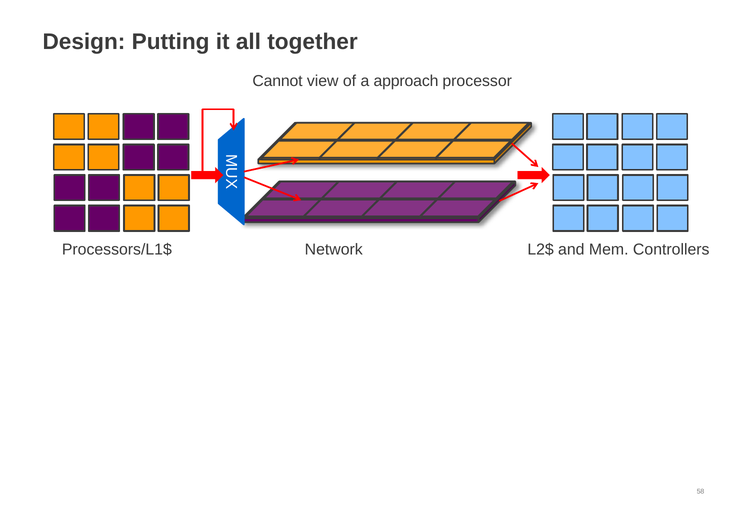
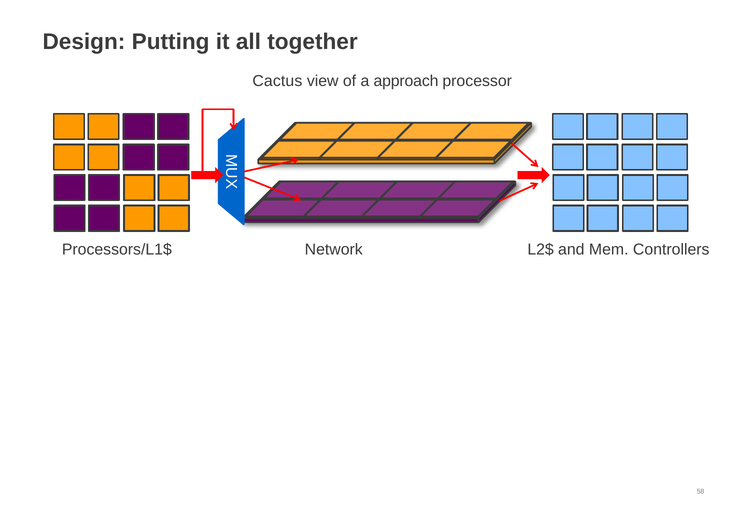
Cannot: Cannot -> Cactus
